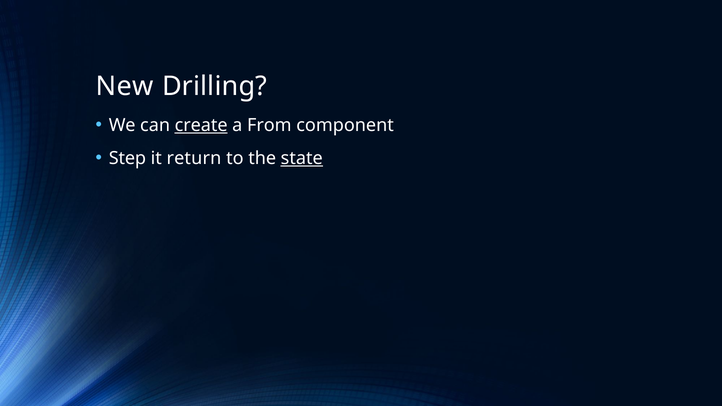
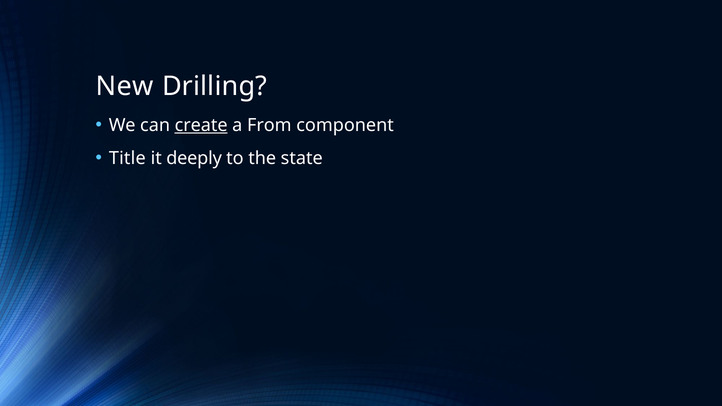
Step: Step -> Title
return: return -> deeply
state underline: present -> none
